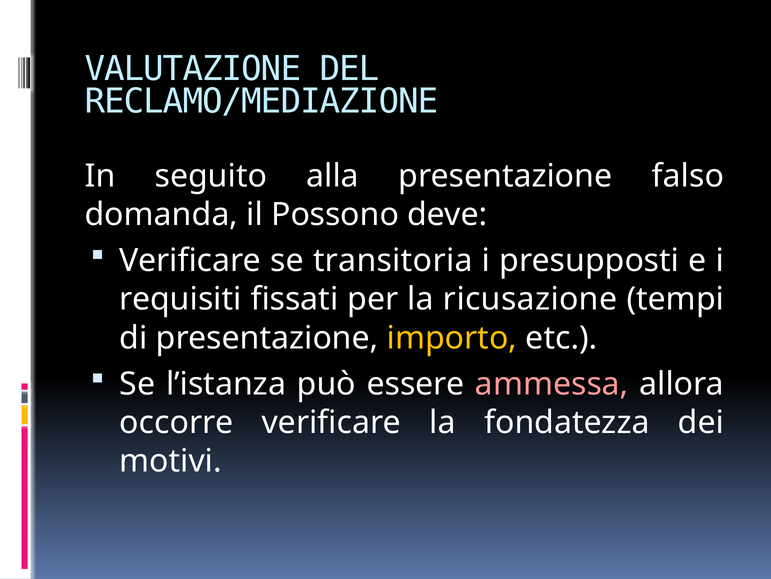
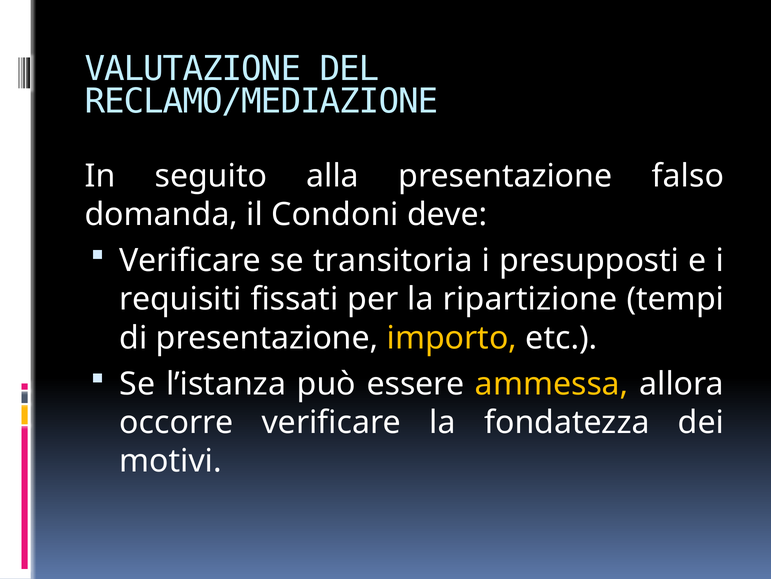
Possono: Possono -> Condoni
ricusazione: ricusazione -> ripartizione
ammessa colour: pink -> yellow
